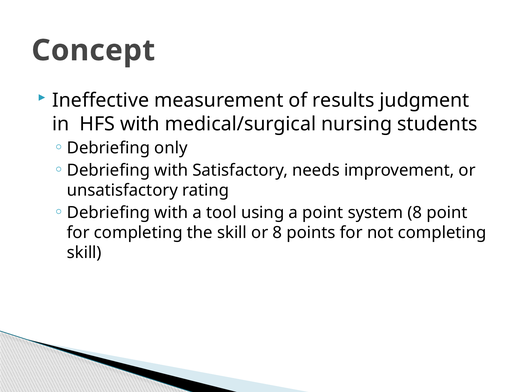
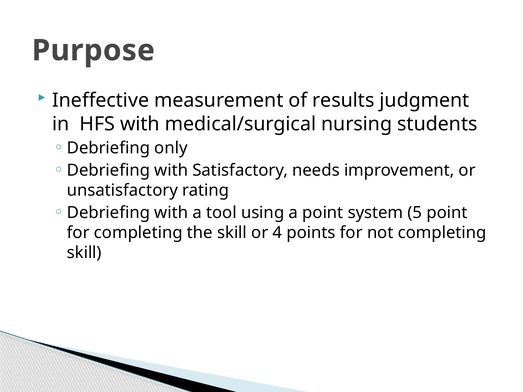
Concept: Concept -> Purpose
system 8: 8 -> 5
or 8: 8 -> 4
